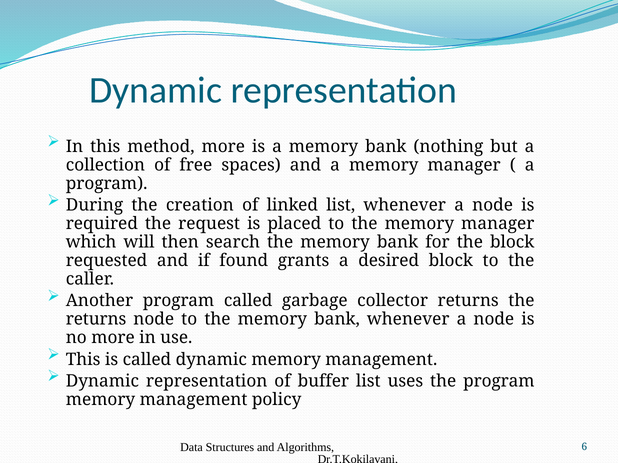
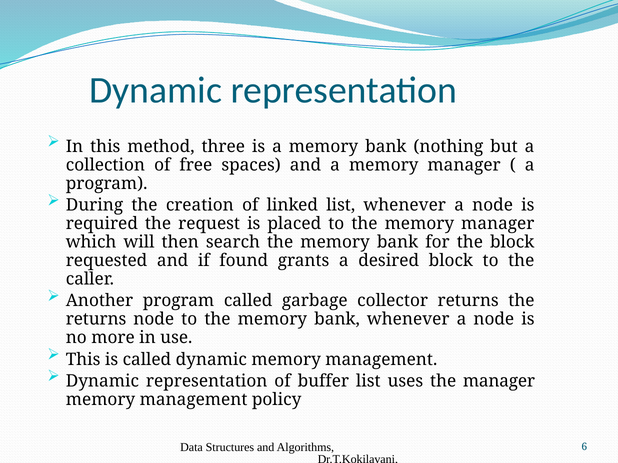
method more: more -> three
the program: program -> manager
